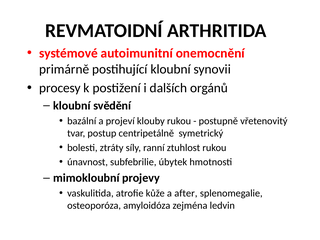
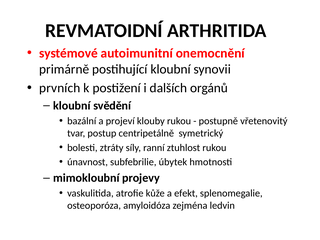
procesy: procesy -> prvních
after: after -> efekt
